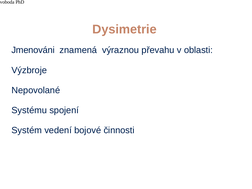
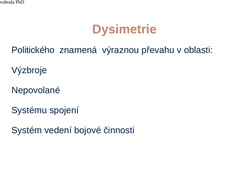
Jmenováni: Jmenováni -> Politického
